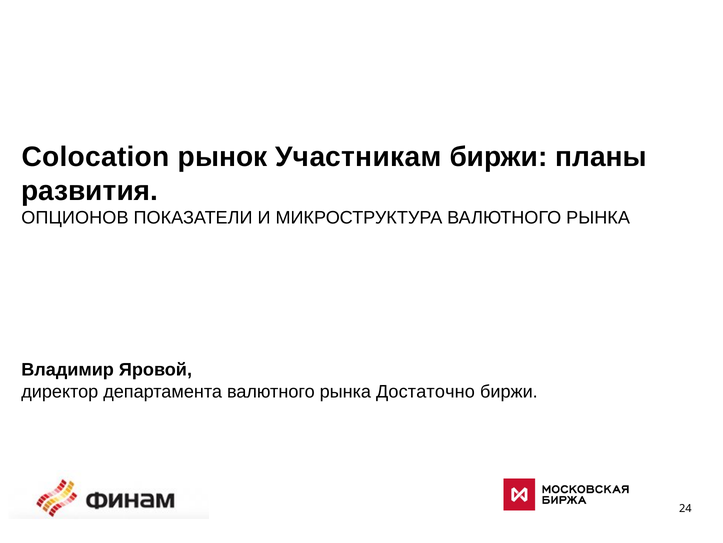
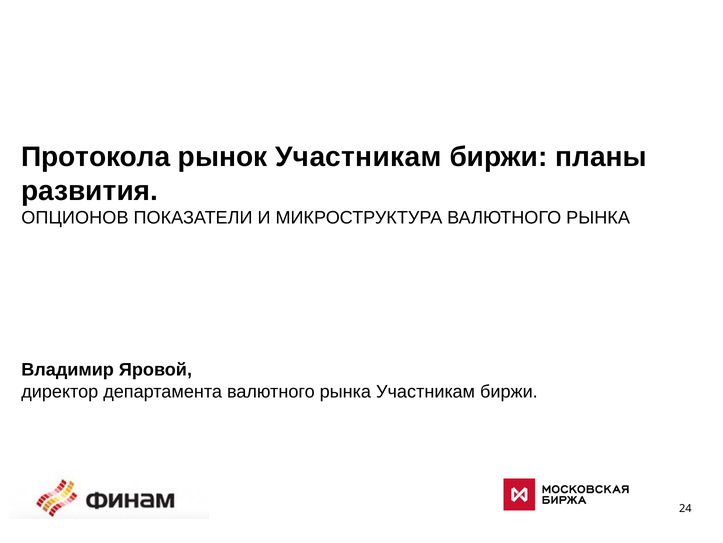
Colocation: Colocation -> Протокола
рынка Достаточно: Достаточно -> Участникам
